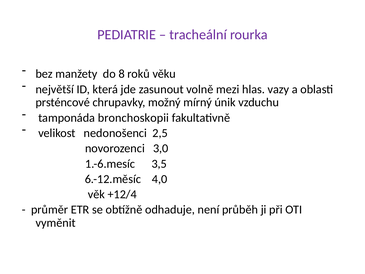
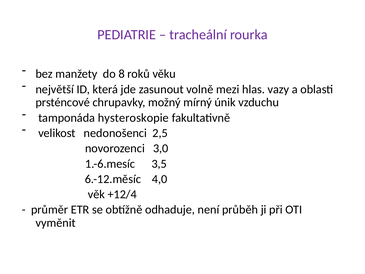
bronchoskopii: bronchoskopii -> hysteroskopie
